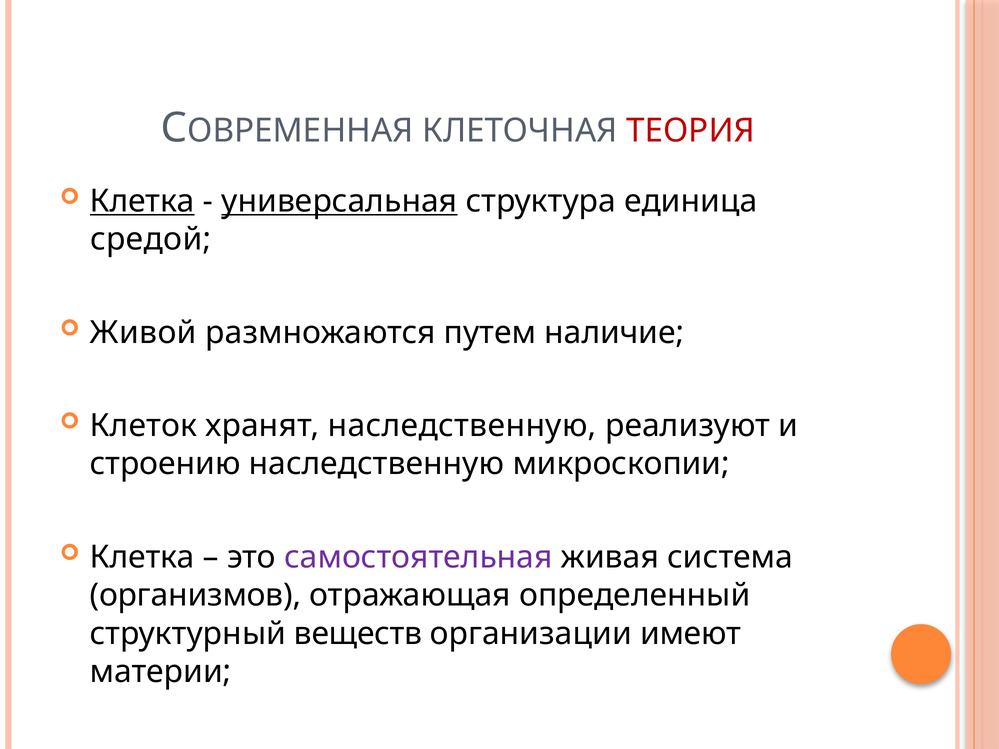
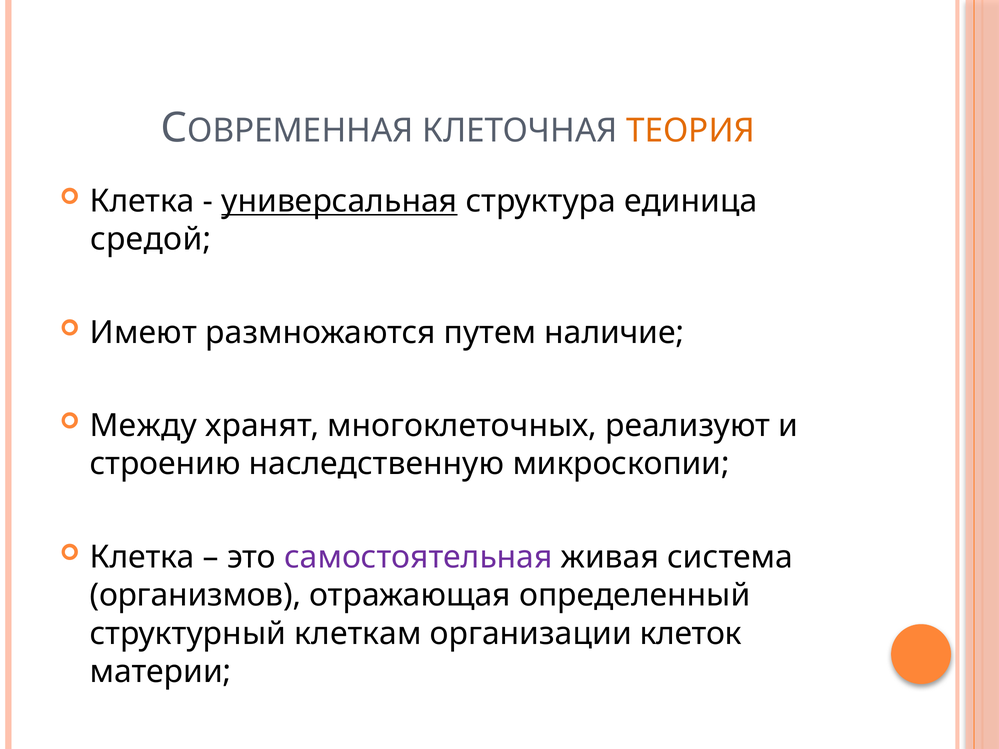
ТЕОРИЯ colour: red -> orange
Клетка at (142, 201) underline: present -> none
Живой: Живой -> Имеют
Клеток: Клеток -> Между
хранят наследственную: наследственную -> многоклеточных
веществ: веществ -> клеткам
имеют: имеют -> клеток
